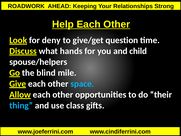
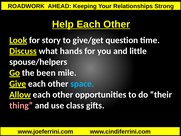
deny: deny -> story
child: child -> little
blind: blind -> been
thing colour: light blue -> pink
